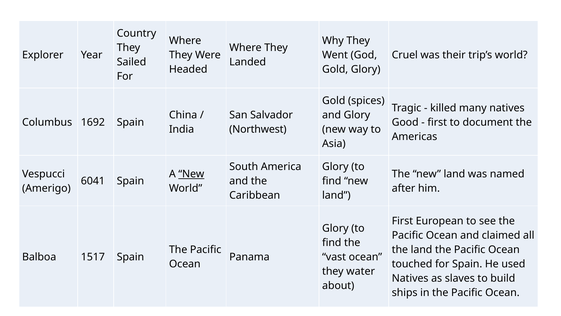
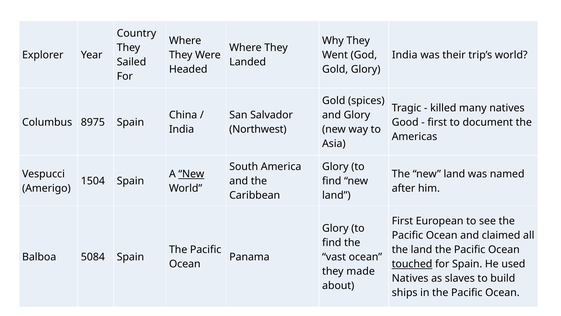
Cruel at (405, 55): Cruel -> India
1692: 1692 -> 8975
6041: 6041 -> 1504
1517: 1517 -> 5084
touched underline: none -> present
water: water -> made
